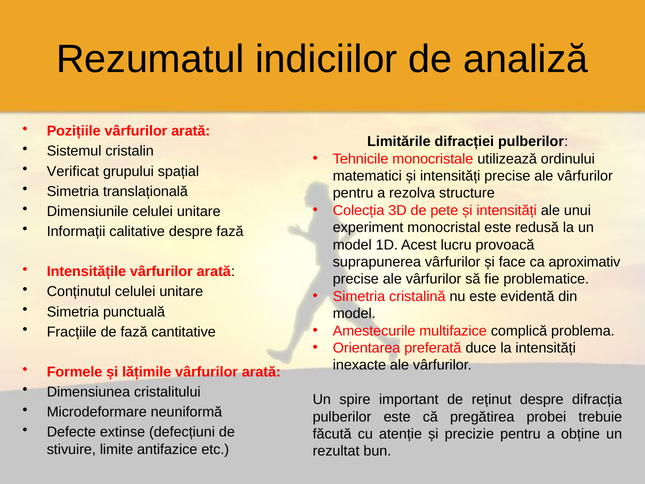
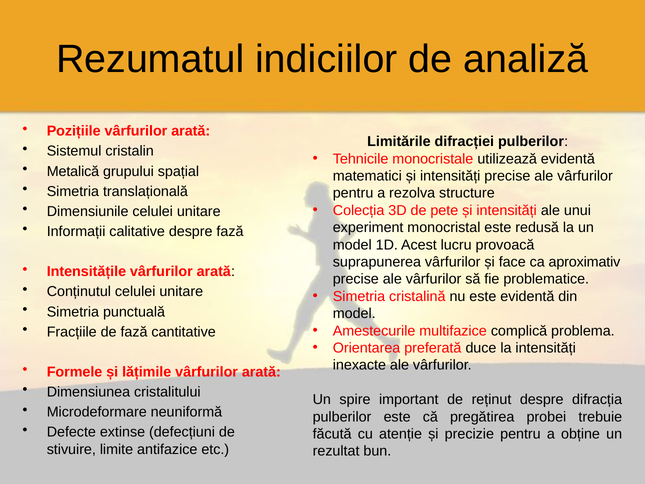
utilizează ordinului: ordinului -> evidentă
Verificat: Verificat -> Metalică
